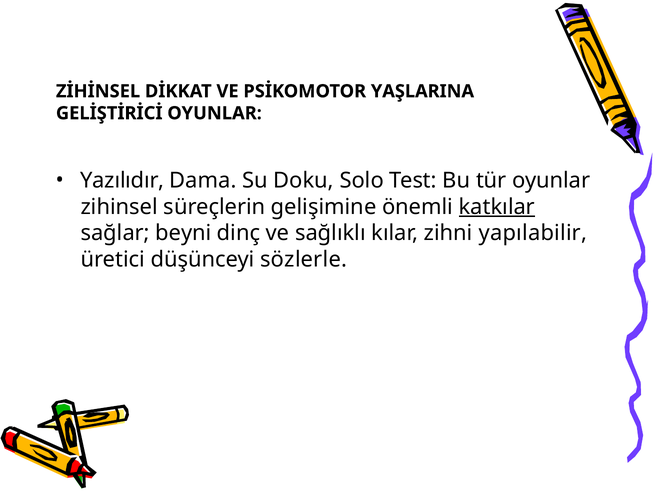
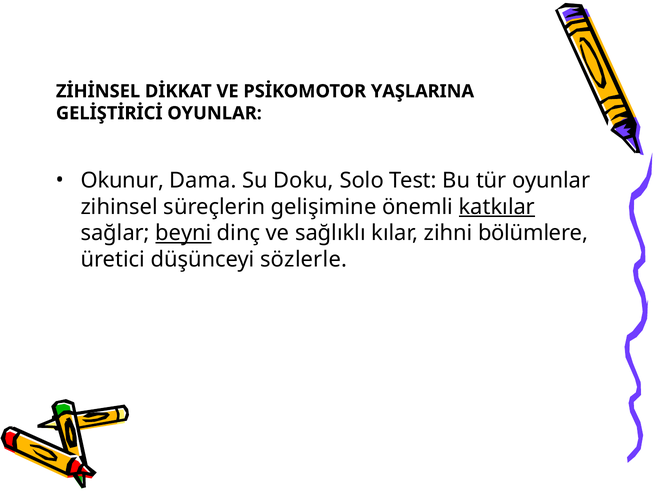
Yazılıdır: Yazılıdır -> Okunur
beyni underline: none -> present
yapılabilir: yapılabilir -> bölümlere
